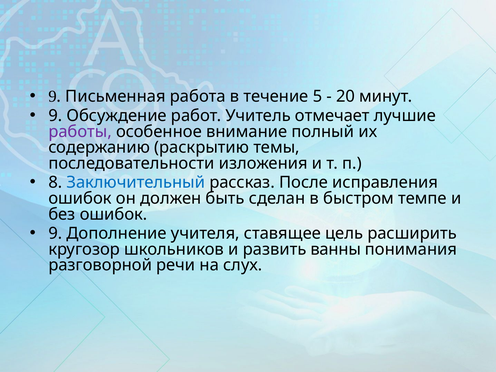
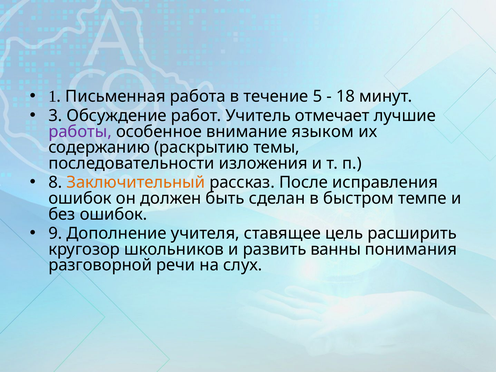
9 at (53, 97): 9 -> 1
20: 20 -> 18
9 at (55, 116): 9 -> 3
полный: полный -> языком
Заключительный colour: blue -> orange
